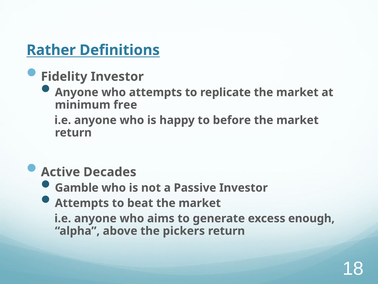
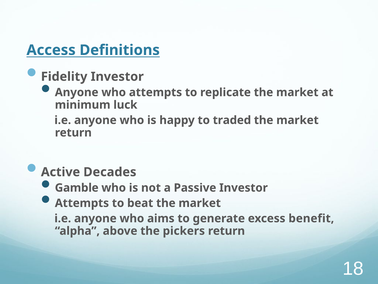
Rather: Rather -> Access
free: free -> luck
before: before -> traded
enough: enough -> benefit
